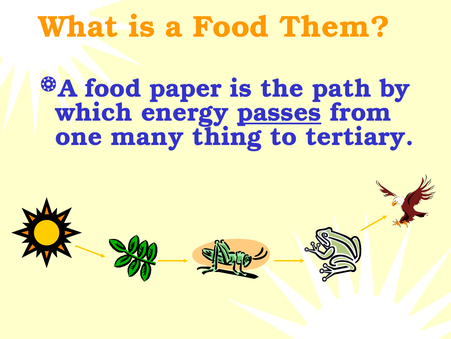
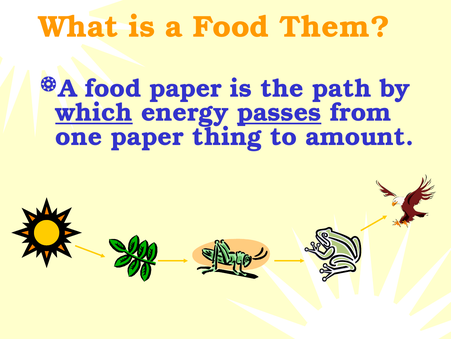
which underline: none -> present
one many: many -> paper
tertiary: tertiary -> amount
